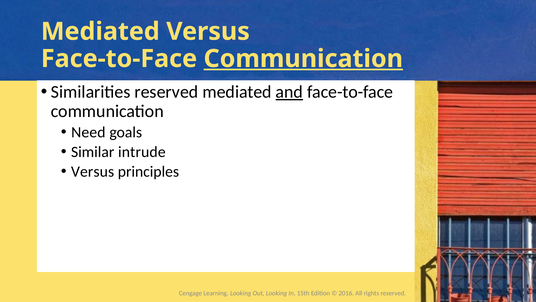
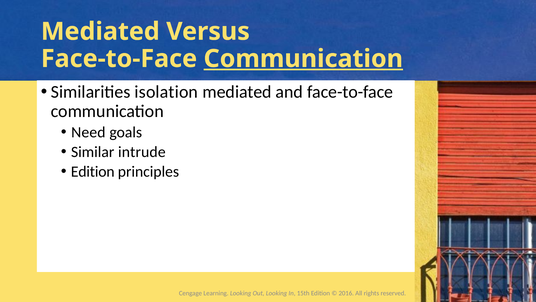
Similarities reserved: reserved -> isolation
and underline: present -> none
Versus at (93, 171): Versus -> Edition
